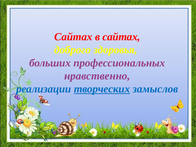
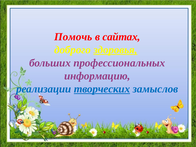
Сайтах at (73, 37): Сайтах -> Помочь
здоровья underline: none -> present
нравственно: нравственно -> информацию
